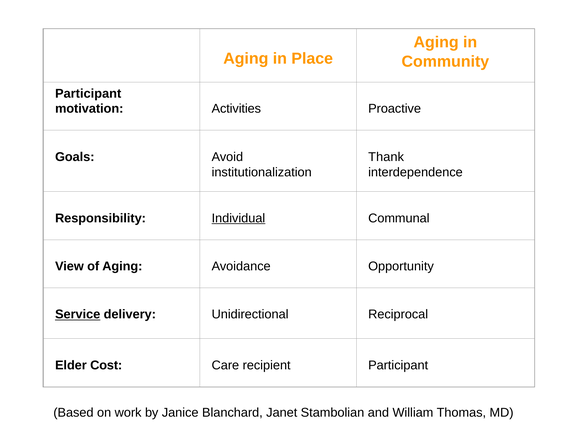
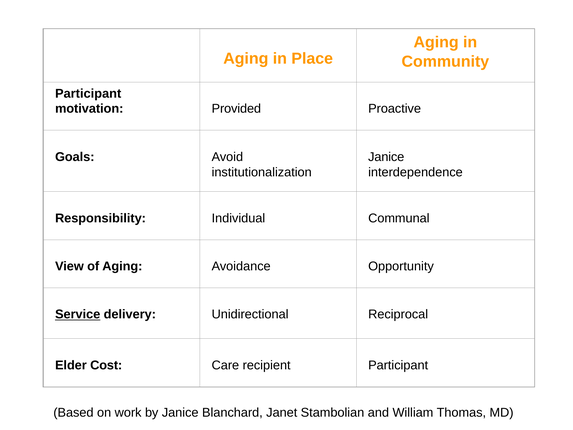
Activities: Activities -> Provided
Thank at (386, 157): Thank -> Janice
Individual underline: present -> none
